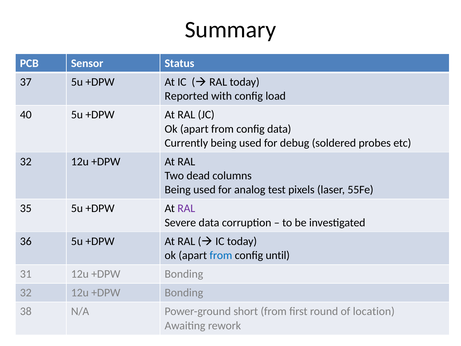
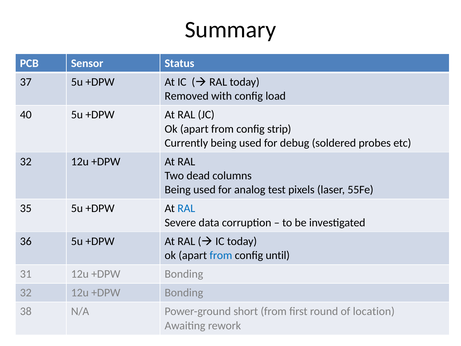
Reported: Reported -> Removed
config data: data -> strip
RAL at (186, 208) colour: purple -> blue
